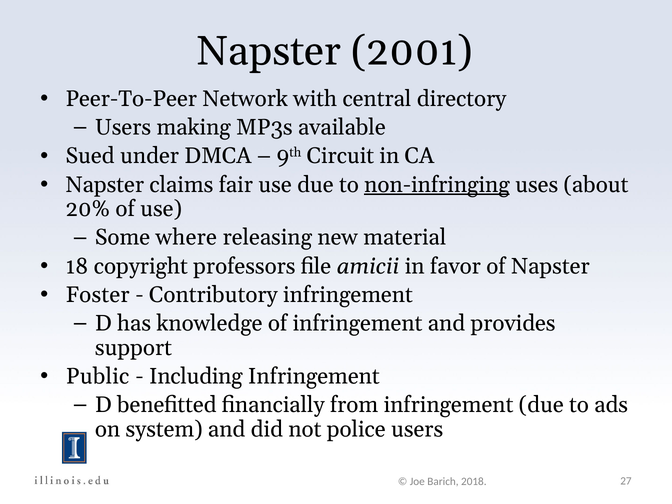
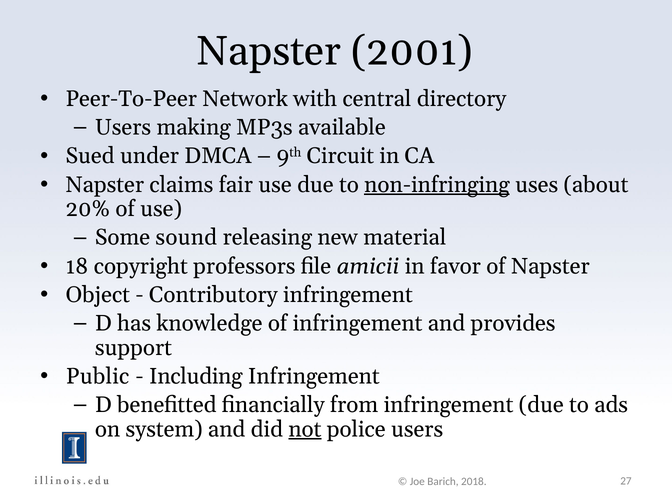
where: where -> sound
Foster: Foster -> Object
not underline: none -> present
